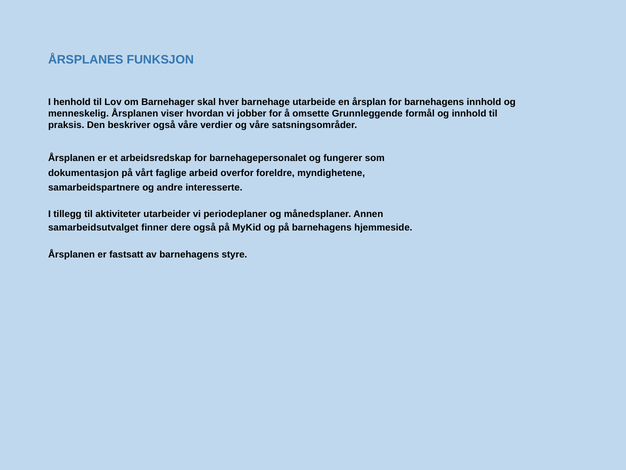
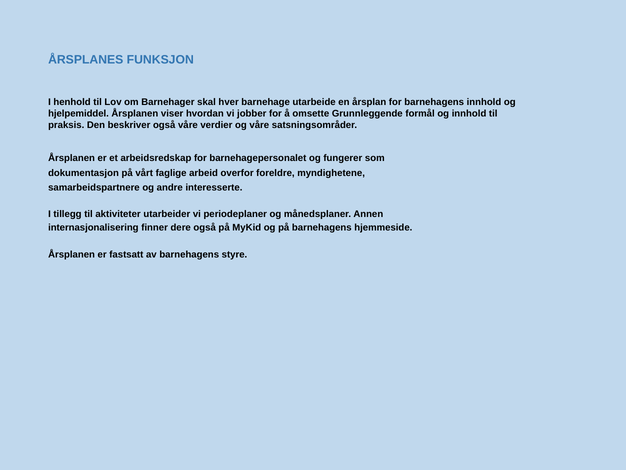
menneskelig: menneskelig -> hjelpemiddel
samarbeidsutvalget: samarbeidsutvalget -> internasjonalisering
